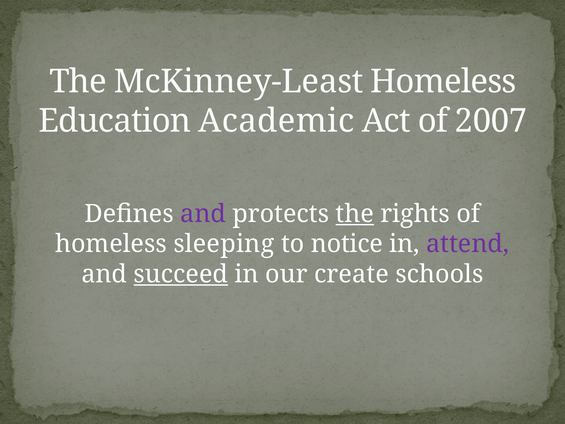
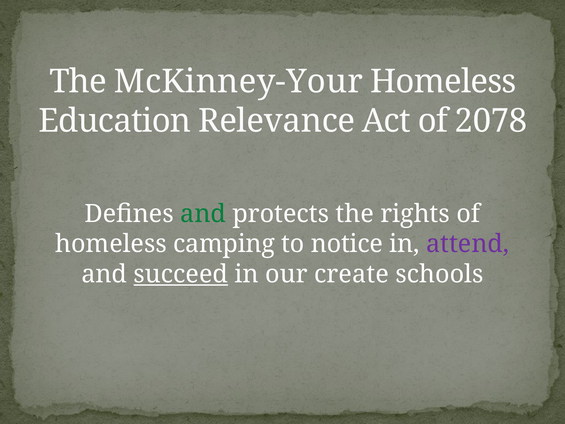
McKinney-Least: McKinney-Least -> McKinney-Your
Academic: Academic -> Relevance
2007: 2007 -> 2078
and at (203, 214) colour: purple -> green
the at (355, 214) underline: present -> none
sleeping: sleeping -> camping
